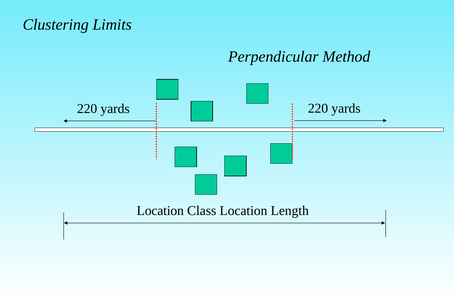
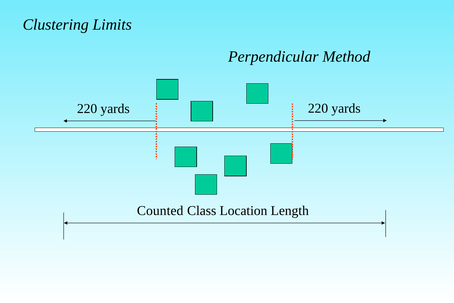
Location at (160, 210): Location -> Counted
